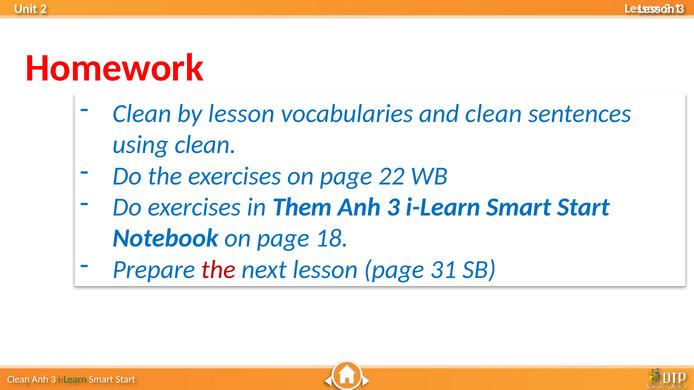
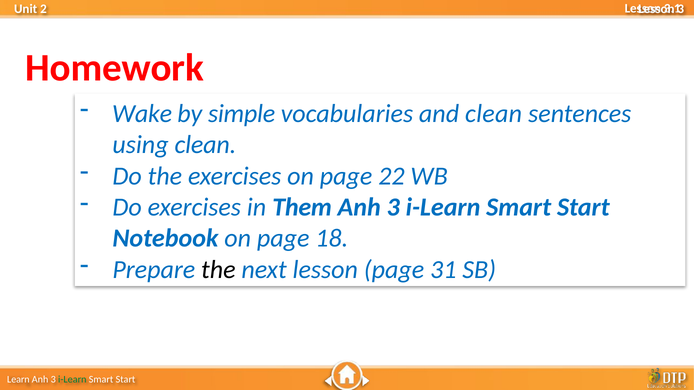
Clean at (142, 114): Clean -> Wake
by lesson: lesson -> simple
the at (218, 270) colour: red -> black
Clean at (18, 380): Clean -> Learn
